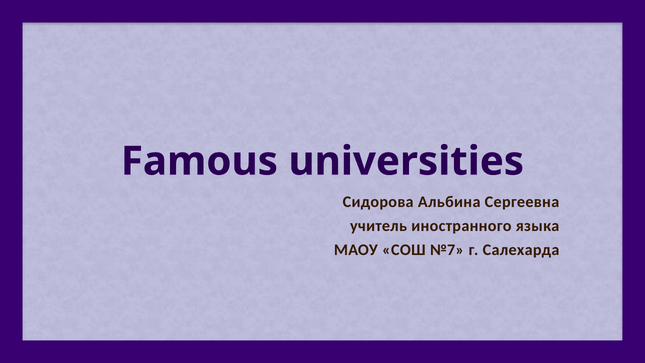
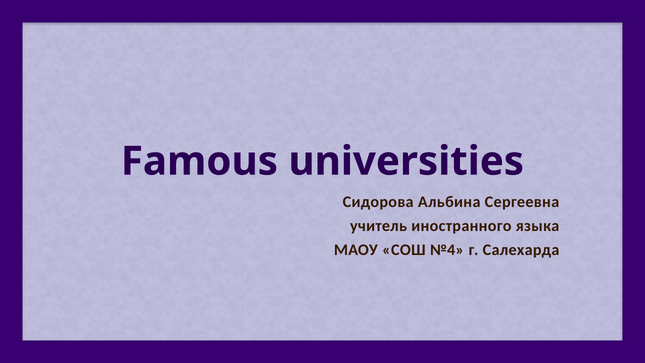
№7: №7 -> №4
